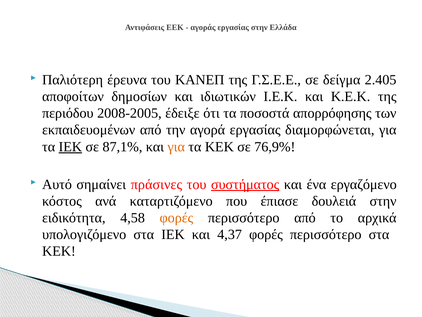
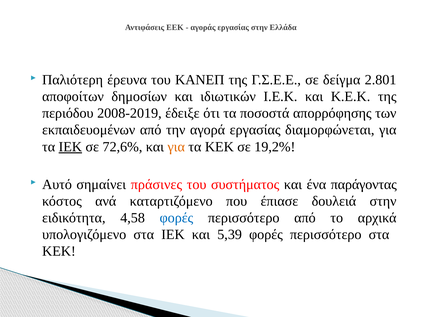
2.405: 2.405 -> 2.801
2008-2005: 2008-2005 -> 2008-2019
87,1%: 87,1% -> 72,6%
76,9%: 76,9% -> 19,2%
συστήματος underline: present -> none
εργαζόμενο: εργαζόμενο -> παράγοντας
φορές at (176, 217) colour: orange -> blue
4,37: 4,37 -> 5,39
